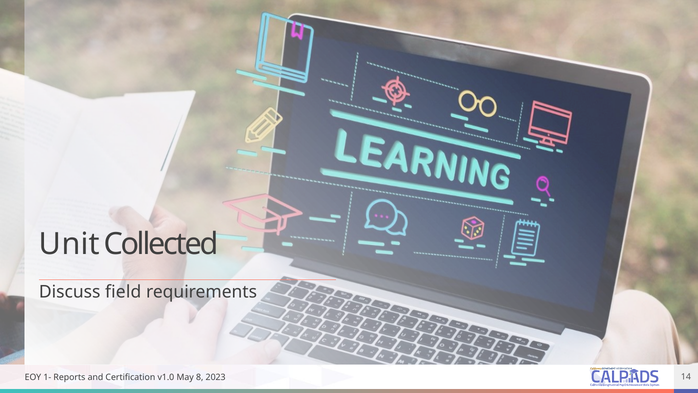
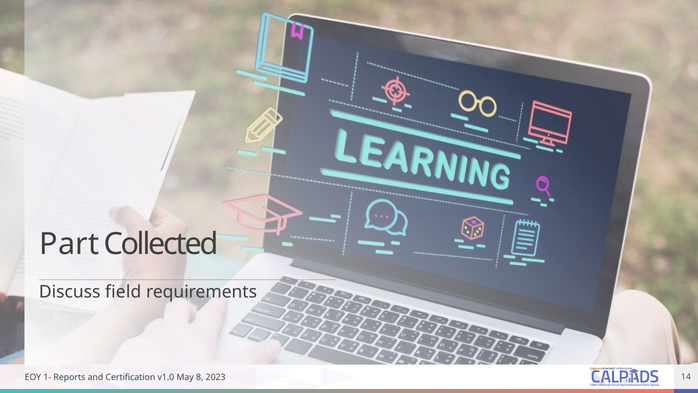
Unit: Unit -> Part
